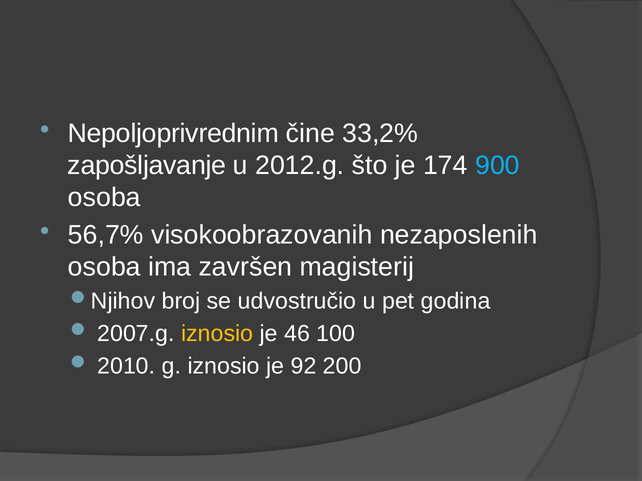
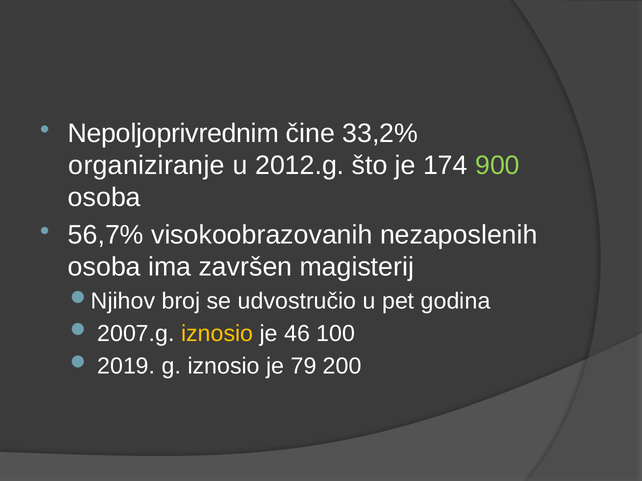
zapošljavanje: zapošljavanje -> organiziranje
900 colour: light blue -> light green
2010: 2010 -> 2019
92: 92 -> 79
